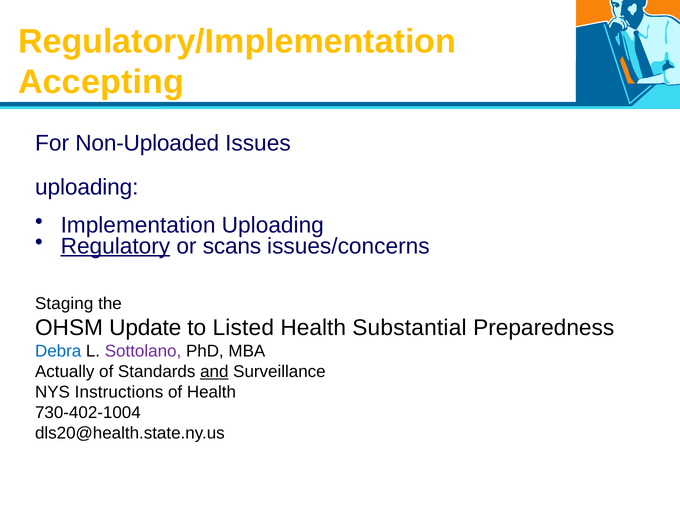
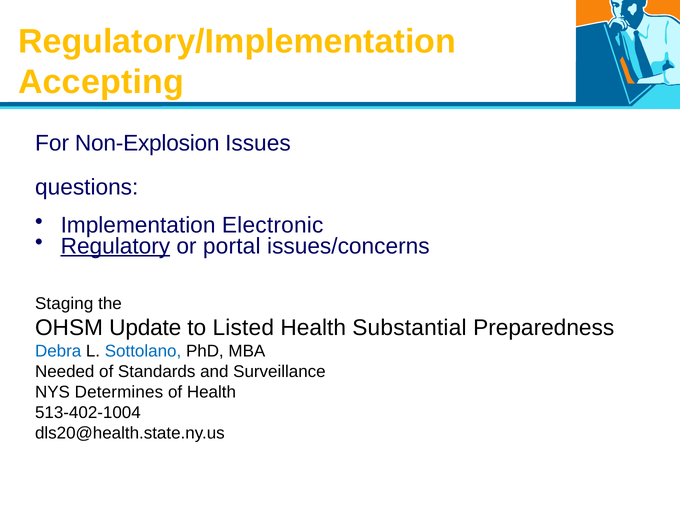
Non-Uploaded: Non-Uploaded -> Non-Explosion
uploading at (87, 187): uploading -> questions
Implementation Uploading: Uploading -> Electronic
scans: scans -> portal
Sottolano colour: purple -> blue
Actually: Actually -> Needed
and underline: present -> none
Instructions: Instructions -> Determines
730-402-1004: 730-402-1004 -> 513-402-1004
